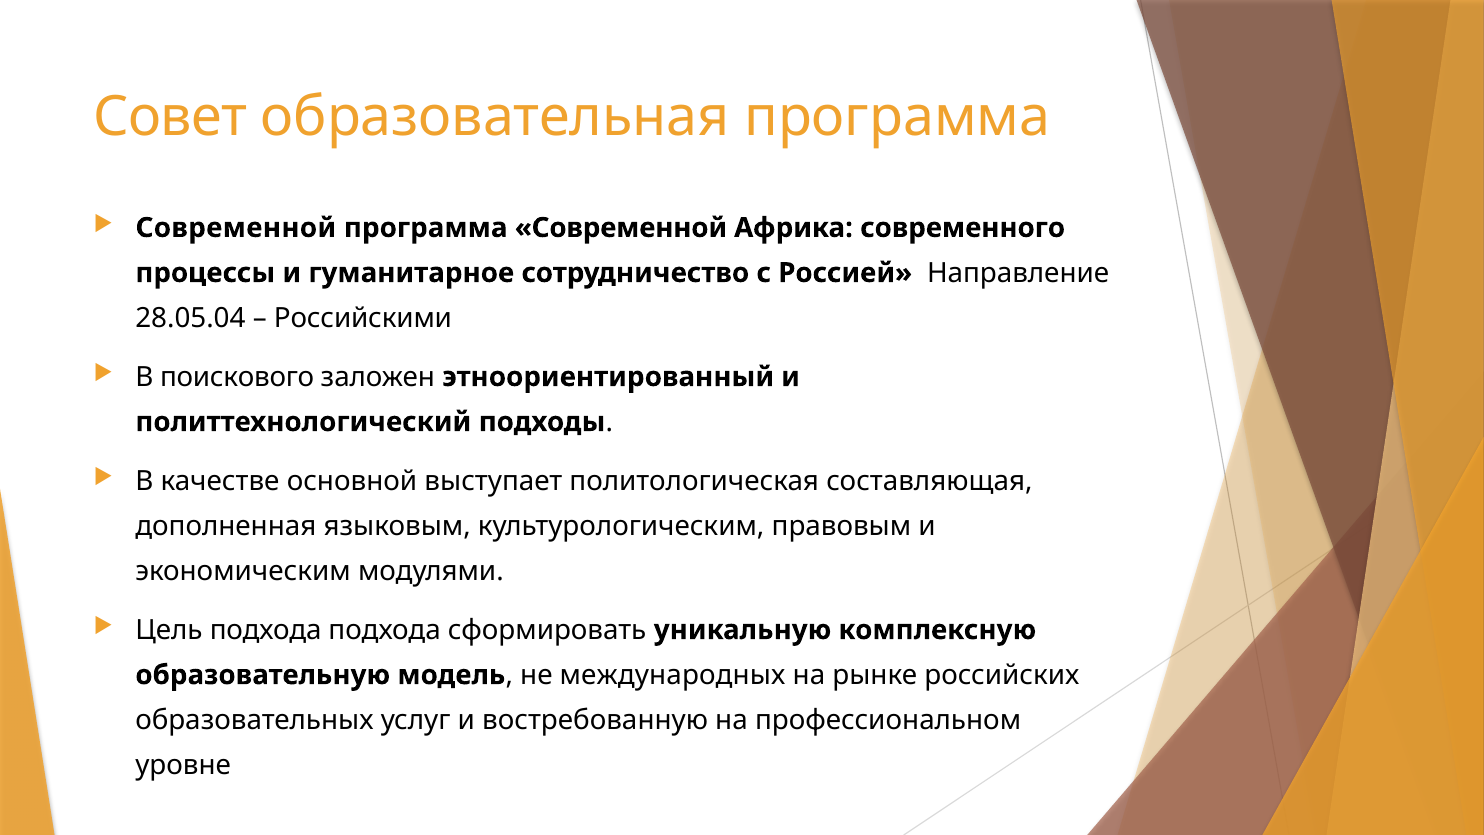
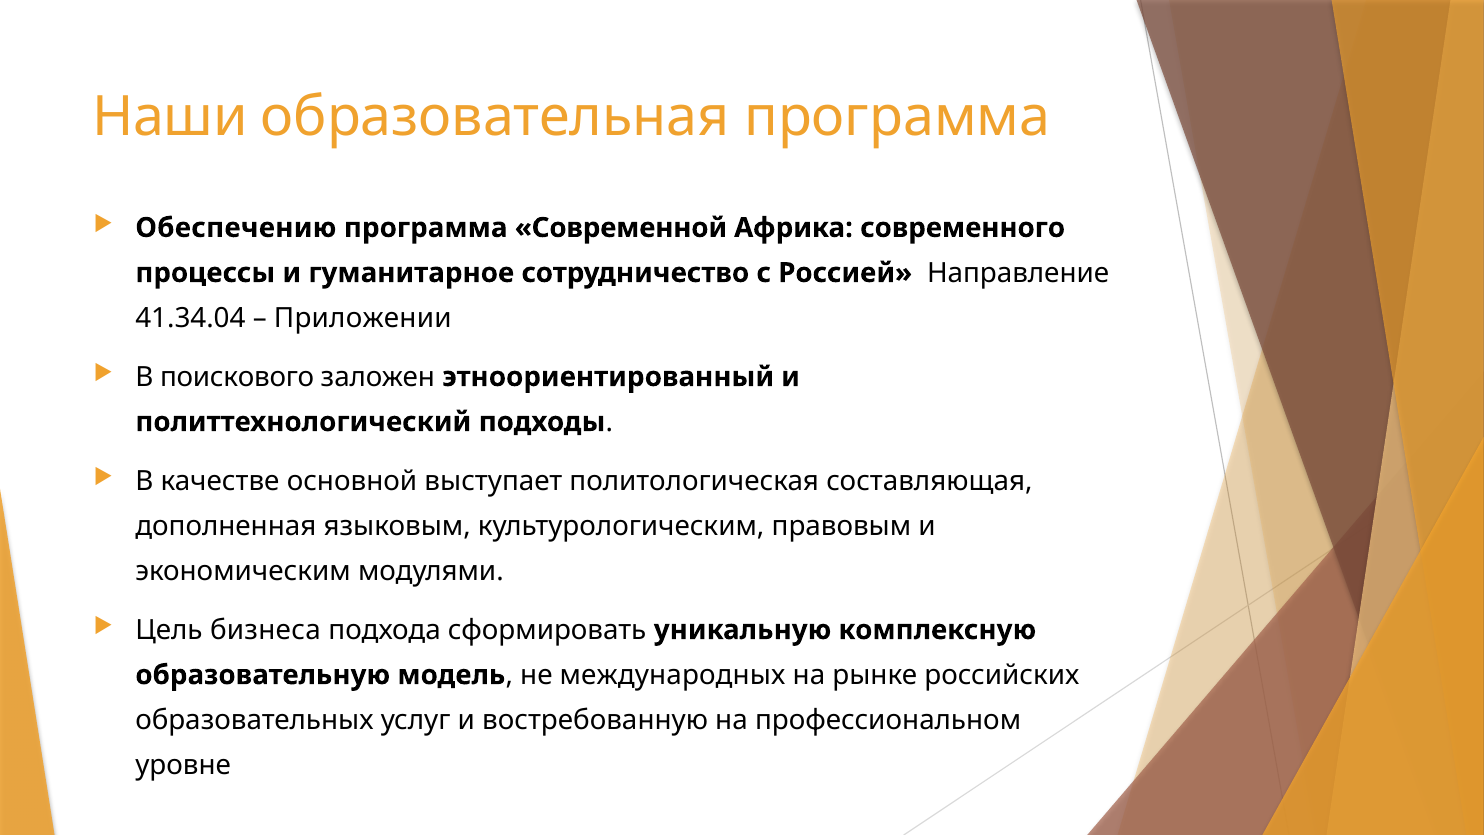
Совет: Совет -> Наши
Современной at (236, 228): Современной -> Обеспечению
28.05.04: 28.05.04 -> 41.34.04
Российскими: Российскими -> Приложении
Цель подхода: подхода -> бизнеса
